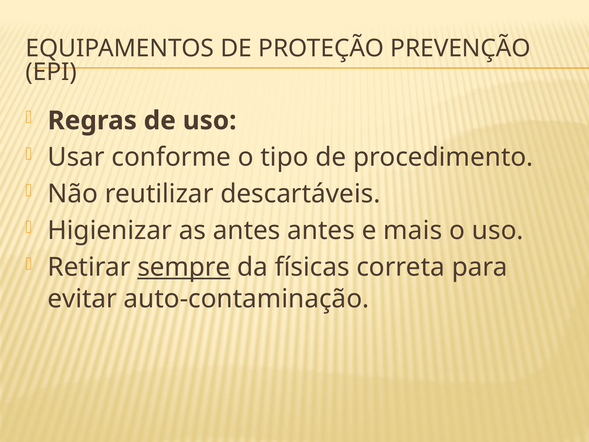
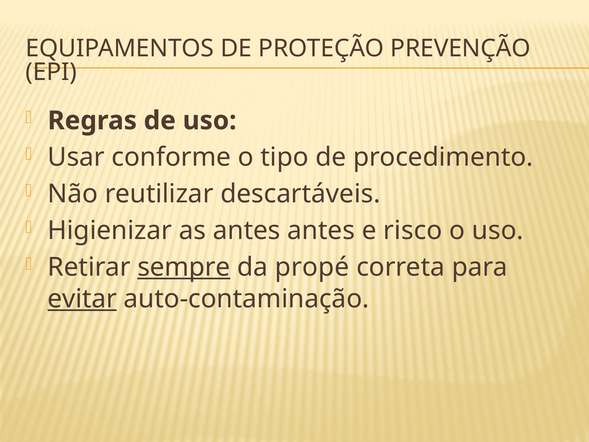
mais: mais -> risco
físicas: físicas -> propé
evitar underline: none -> present
